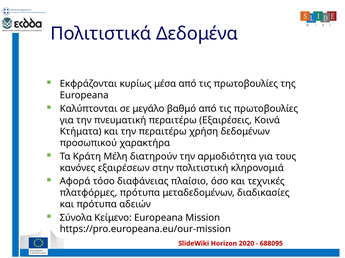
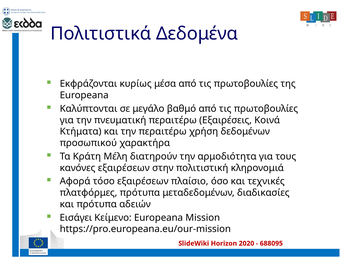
τόσο διαφάνειας: διαφάνειας -> εξαιρέσεων
Σύνολα: Σύνολα -> Εισάγει
